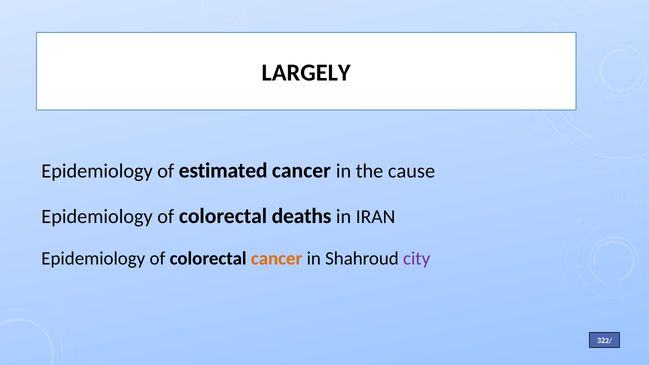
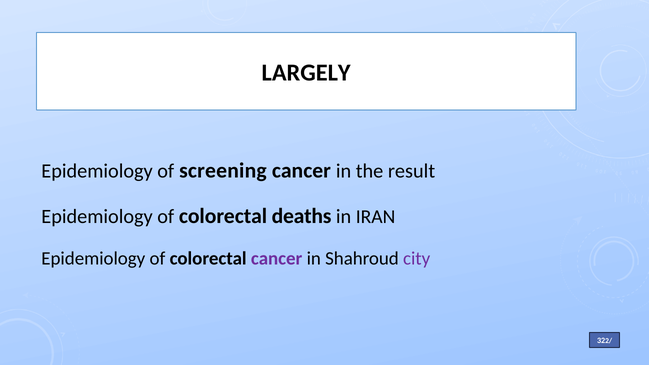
estimated: estimated -> screening
cause: cause -> result
cancer at (277, 258) colour: orange -> purple
